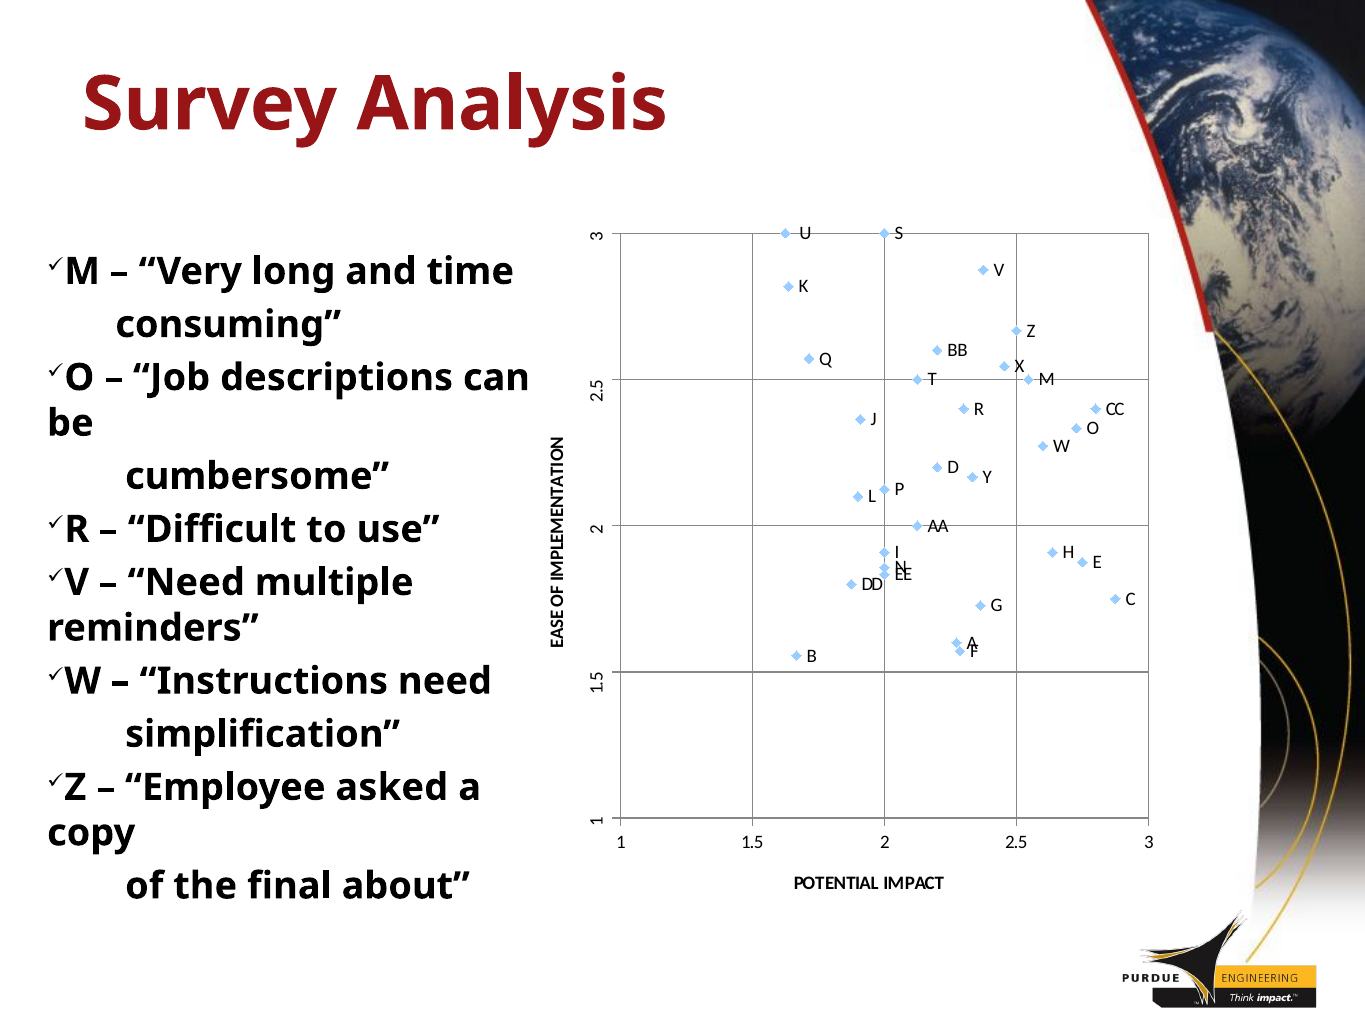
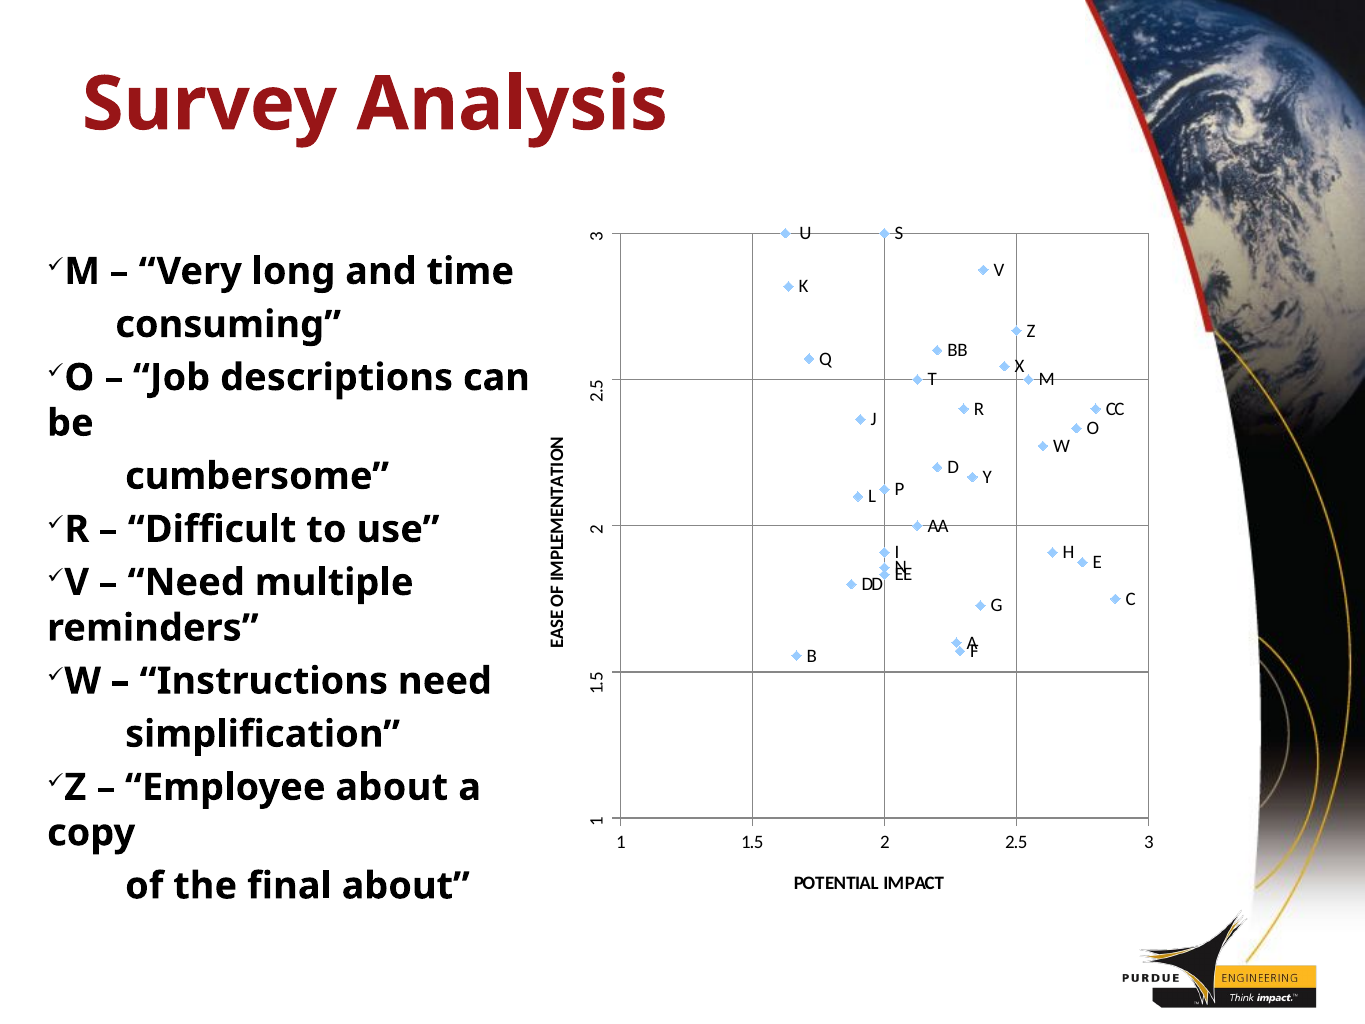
Employee asked: asked -> about
